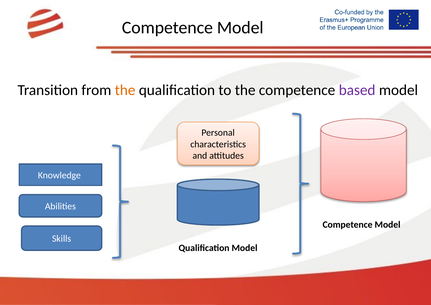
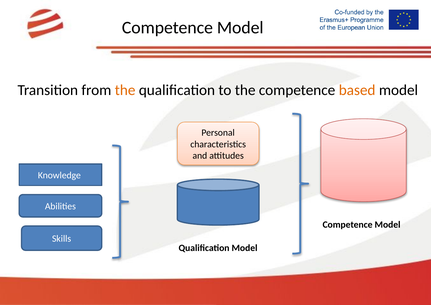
based colour: purple -> orange
